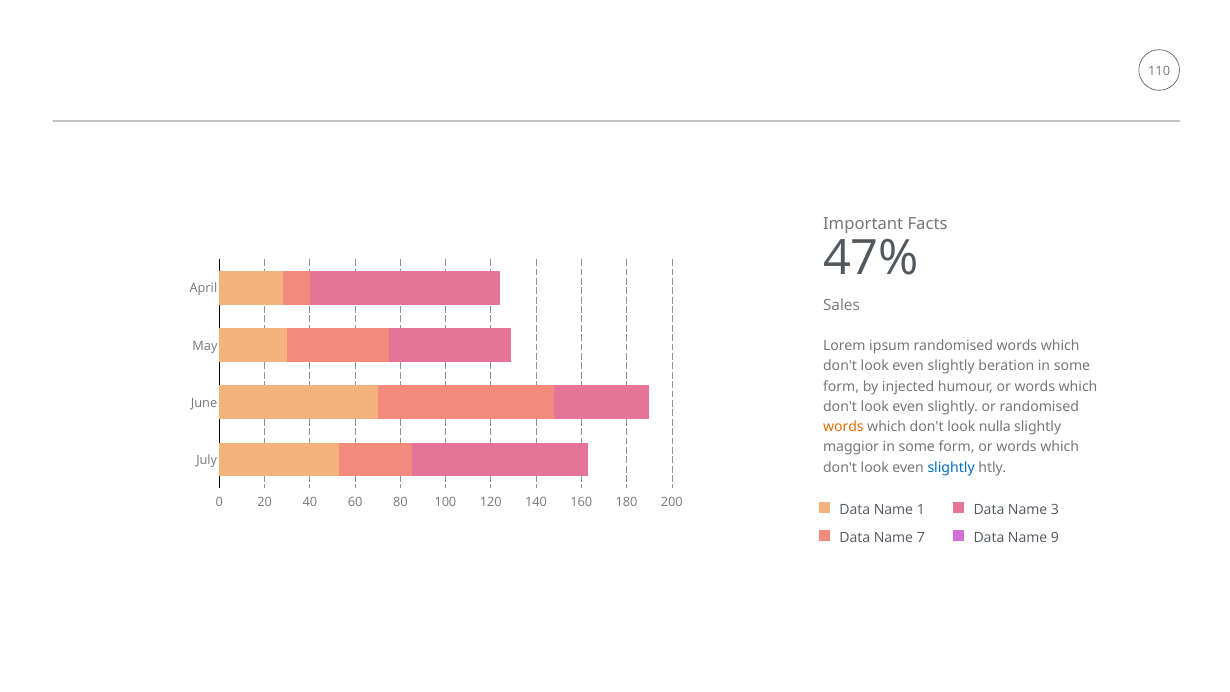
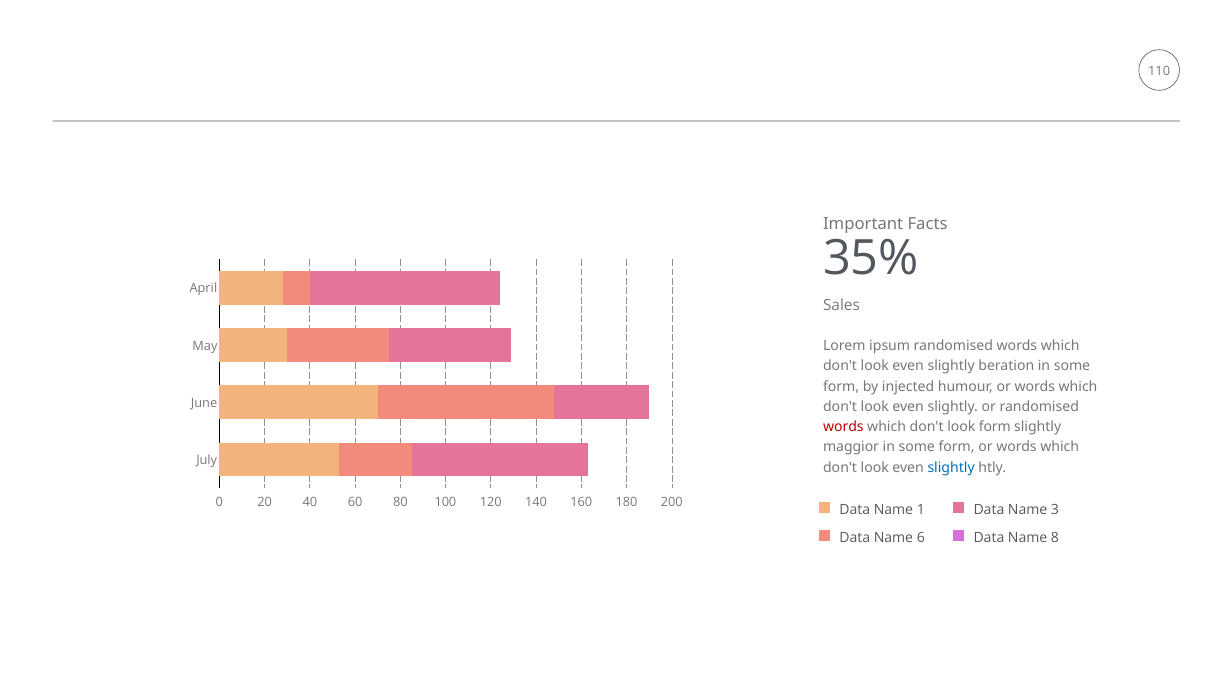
47%: 47% -> 35%
words at (843, 427) colour: orange -> red
look nulla: nulla -> form
7: 7 -> 6
9: 9 -> 8
